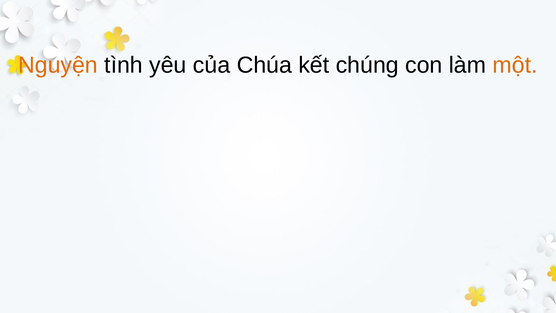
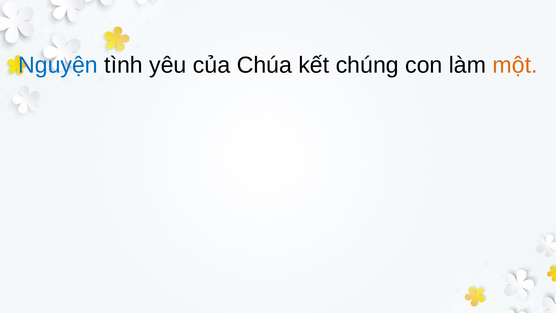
Nguyện colour: orange -> blue
